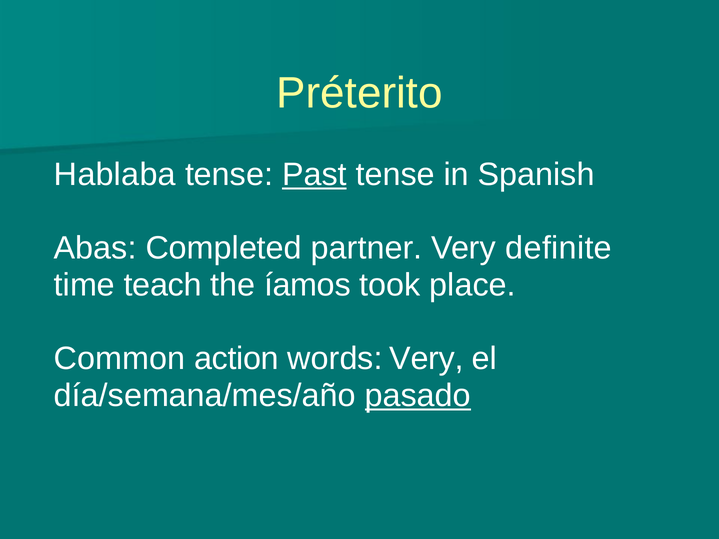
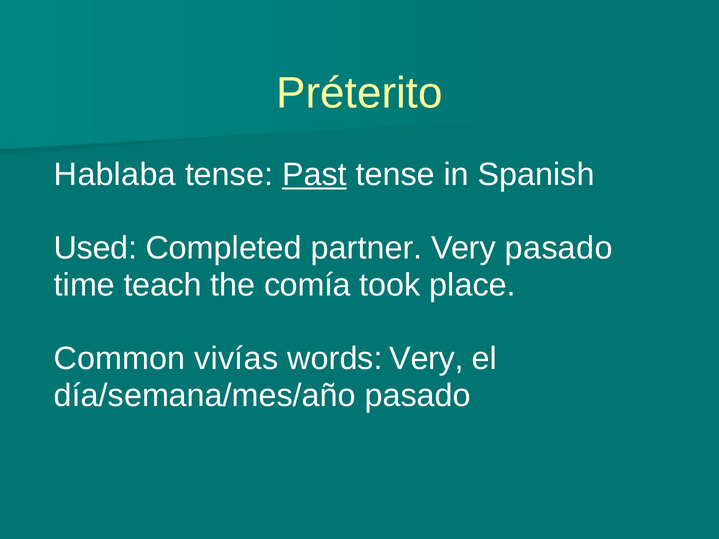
Abas: Abas -> Used
Very definite: definite -> pasado
íamos: íamos -> comía
action: action -> vivías
pasado at (418, 396) underline: present -> none
